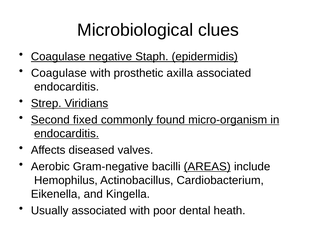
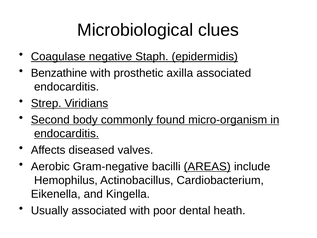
Coagulase at (59, 73): Coagulase -> Benzathine
fixed: fixed -> body
